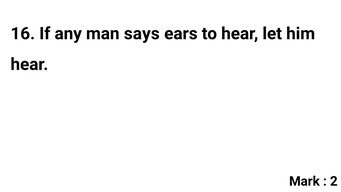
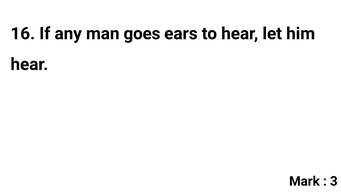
says: says -> goes
2: 2 -> 3
